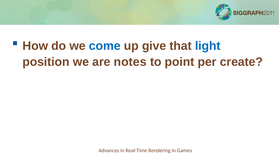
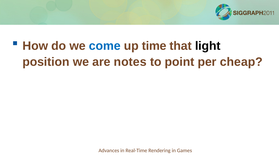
give: give -> time
light colour: blue -> black
create: create -> cheap
